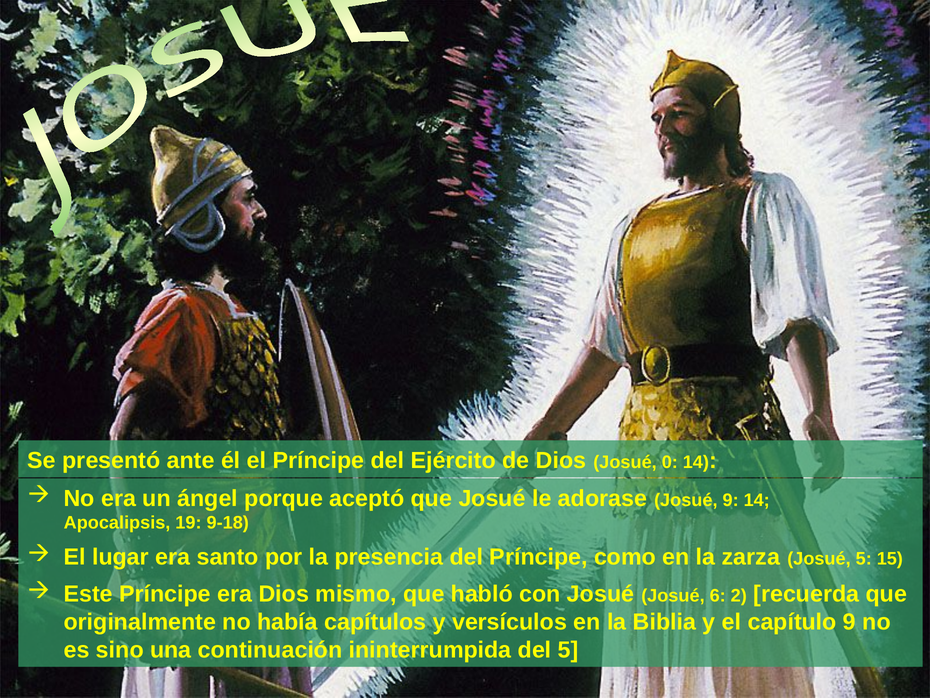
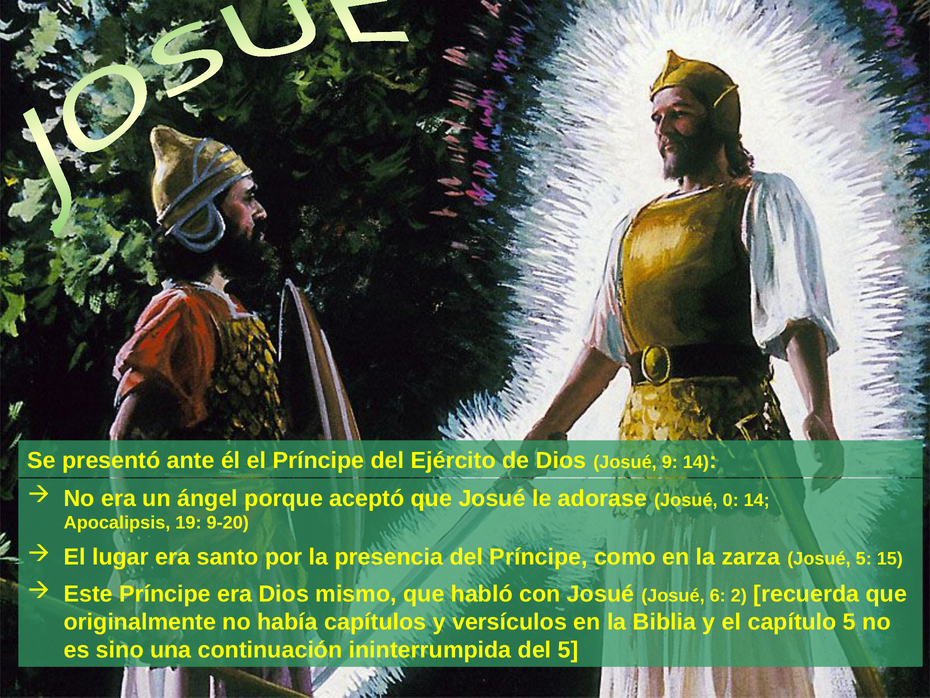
0: 0 -> 9
Josué 9: 9 -> 0
9-18: 9-18 -> 9-20
capítulo 9: 9 -> 5
